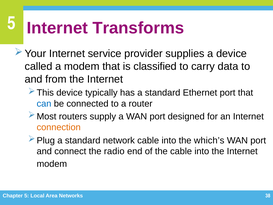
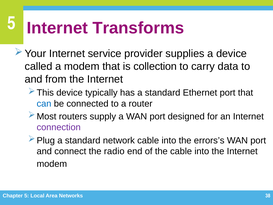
classified: classified -> collection
connection colour: orange -> purple
which’s: which’s -> errors’s
